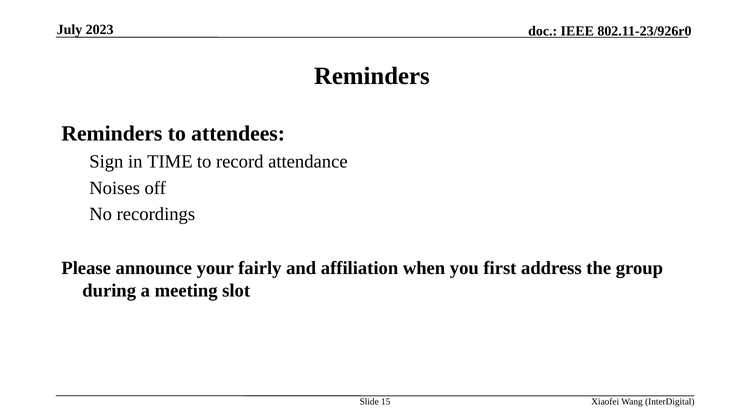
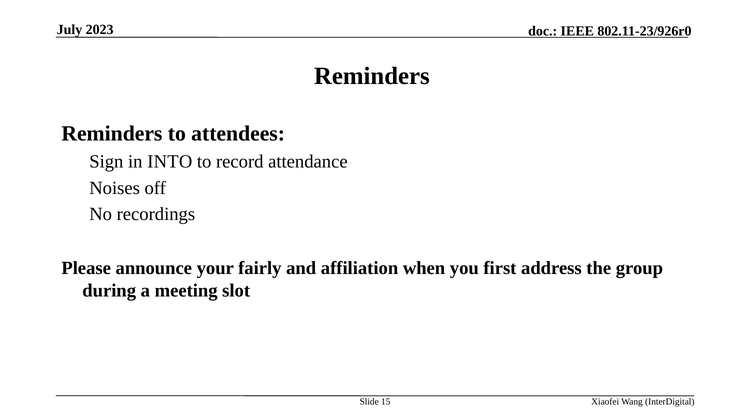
TIME: TIME -> INTO
